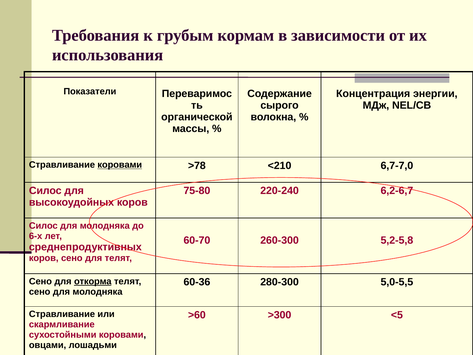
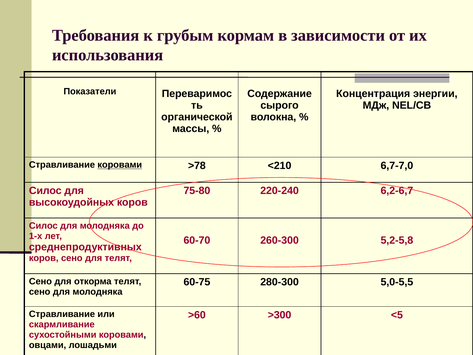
6-х: 6-х -> 1-х
откорма underline: present -> none
60-36: 60-36 -> 60-75
